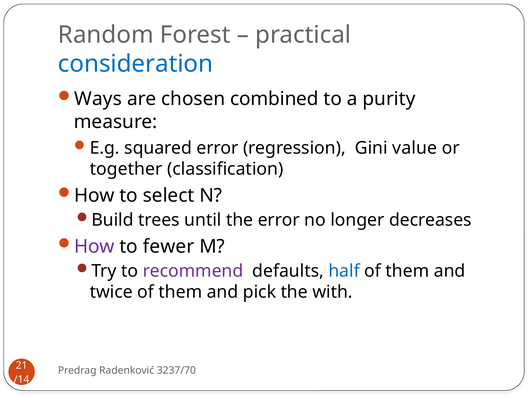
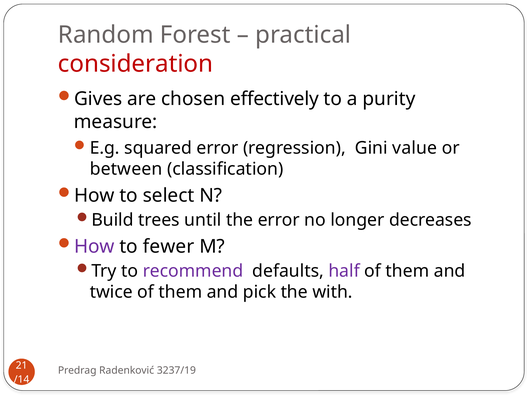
consideration colour: blue -> red
Ways: Ways -> Gives
combined: combined -> effectively
together: together -> between
half colour: blue -> purple
3237/70: 3237/70 -> 3237/19
